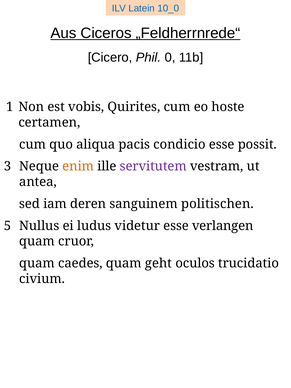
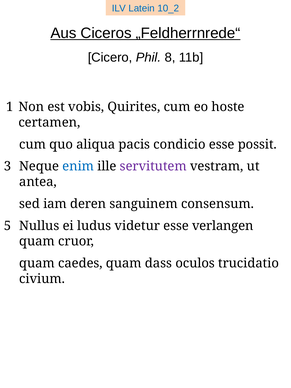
10_0: 10_0 -> 10_2
0: 0 -> 8
enim colour: orange -> blue
politischen: politischen -> consensum
geht: geht -> dass
